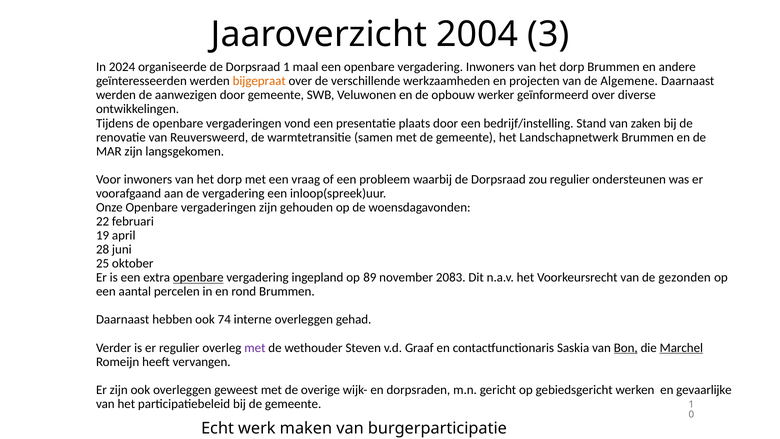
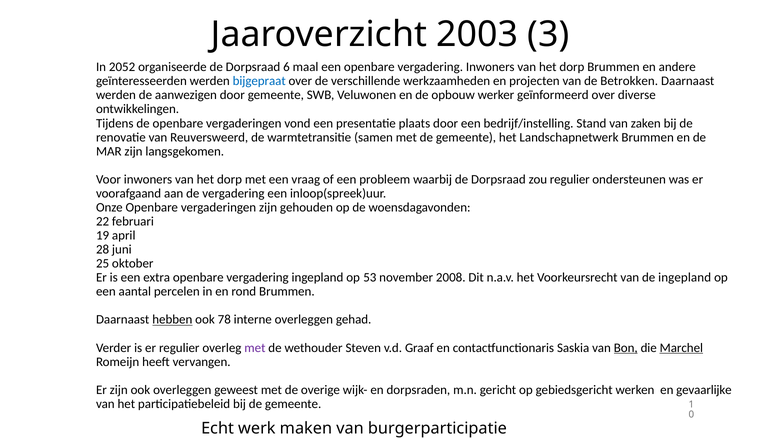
2004: 2004 -> 2003
2024: 2024 -> 2052
Dorpsraad 1: 1 -> 6
bijgepraat colour: orange -> blue
Algemene: Algemene -> Betrokken
openbare at (198, 277) underline: present -> none
89: 89 -> 53
2083: 2083 -> 2008
de gezonden: gezonden -> ingepland
hebben underline: none -> present
74: 74 -> 78
